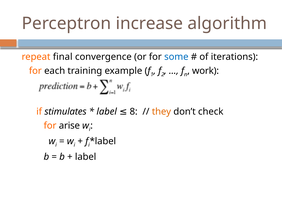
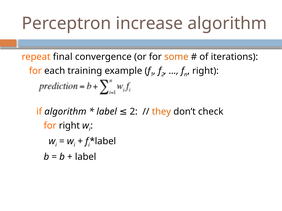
some colour: blue -> orange
work at (206, 71): work -> right
if stimulates: stimulates -> algorithm
label 8: 8 -> 2
for arise: arise -> right
